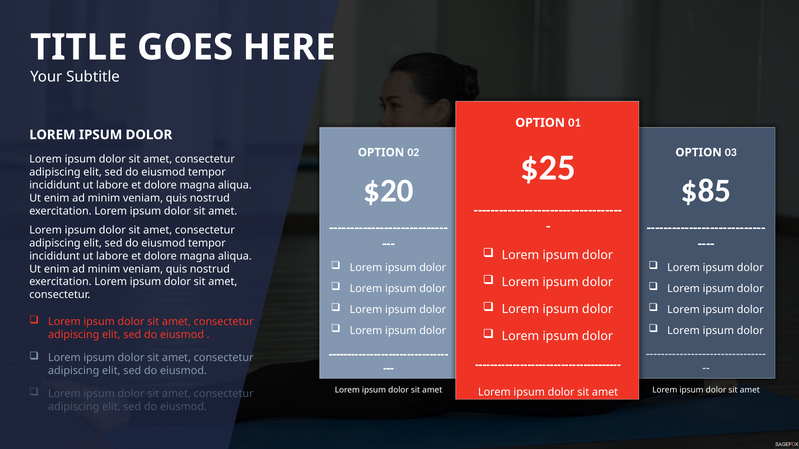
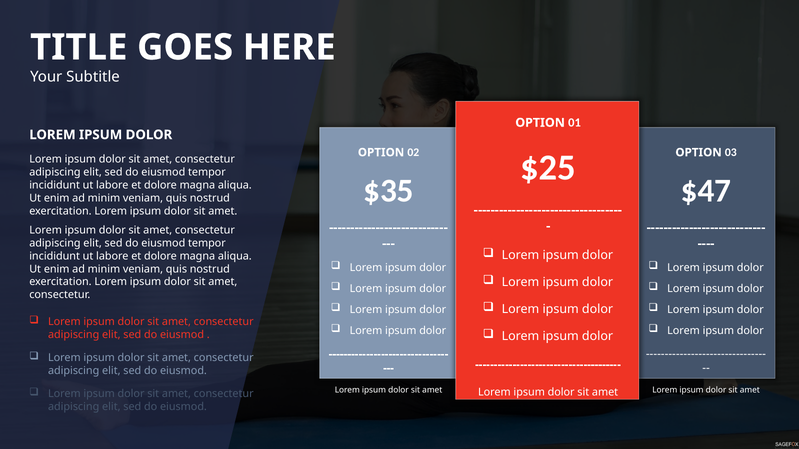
$20: $20 -> $35
$85: $85 -> $47
